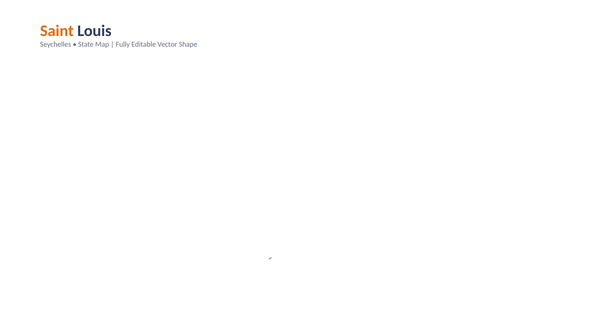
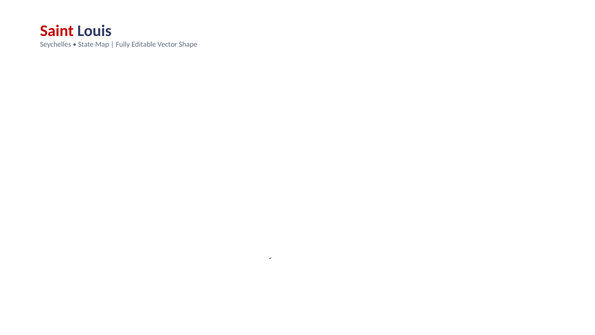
Saint colour: orange -> red
